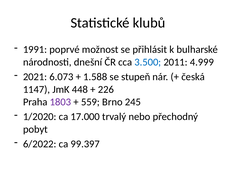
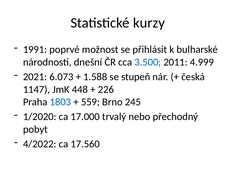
klubů: klubů -> kurzy
1803 colour: purple -> blue
6/2022: 6/2022 -> 4/2022
99.397: 99.397 -> 17.560
